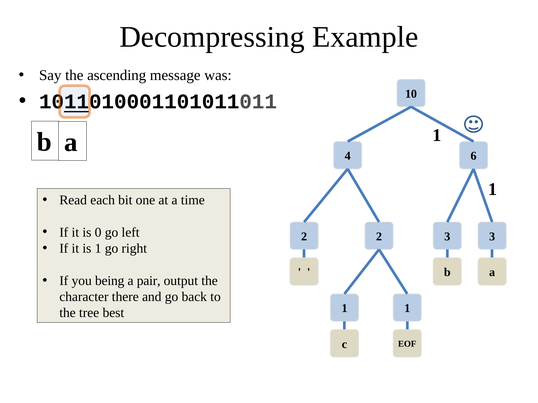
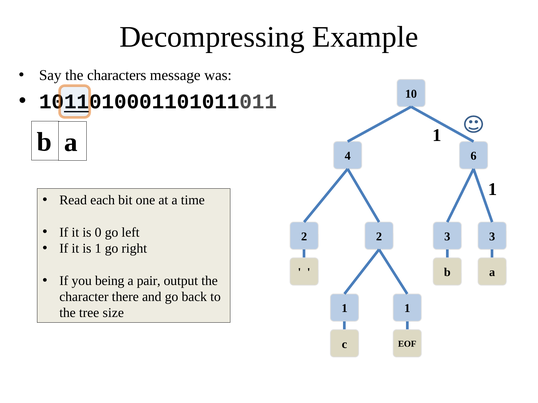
ascending: ascending -> characters
best: best -> size
